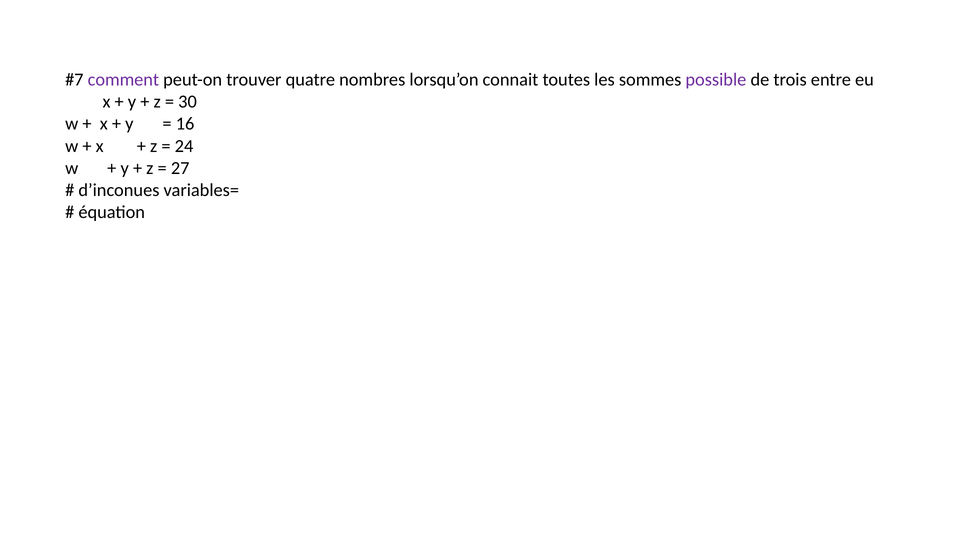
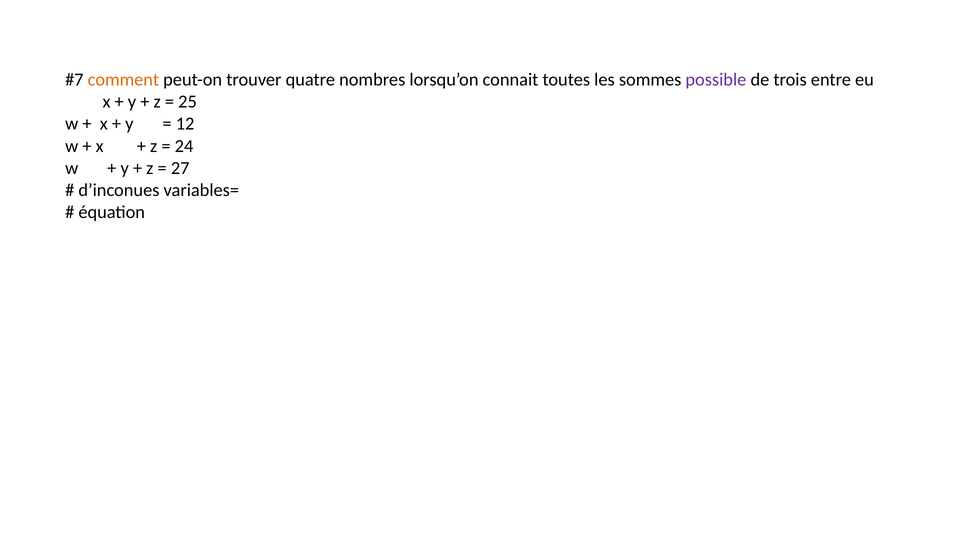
comment colour: purple -> orange
30: 30 -> 25
16: 16 -> 12
